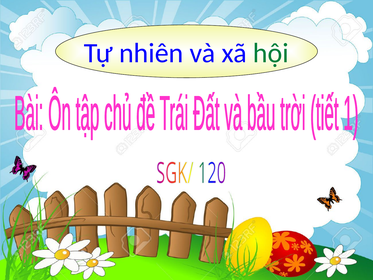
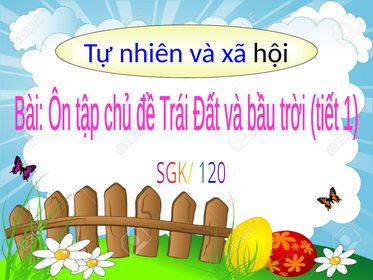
hội colour: green -> black
